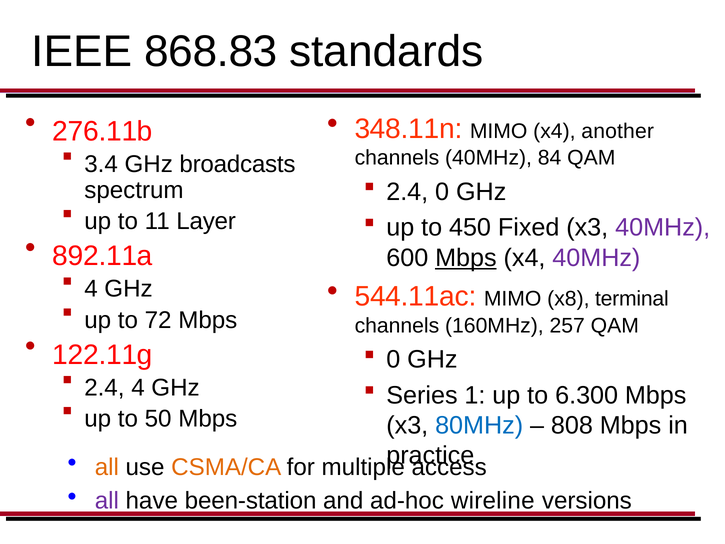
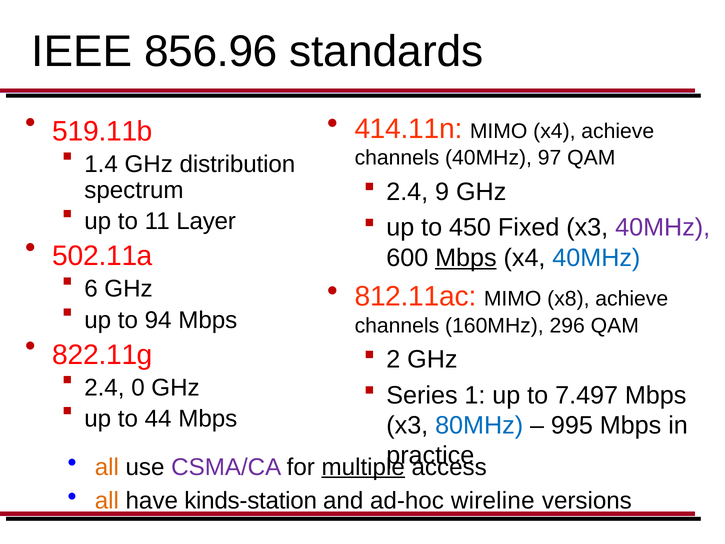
868.83: 868.83 -> 856.96
276.11b: 276.11b -> 519.11b
348.11n: 348.11n -> 414.11n
x4 another: another -> achieve
84: 84 -> 97
3.4: 3.4 -> 1.4
broadcasts: broadcasts -> distribution
2.4 0: 0 -> 9
892.11a: 892.11a -> 502.11a
40MHz at (596, 258) colour: purple -> blue
4 at (91, 289): 4 -> 6
544.11ac: 544.11ac -> 812.11ac
x8 terminal: terminal -> achieve
72: 72 -> 94
257: 257 -> 296
122.11g: 122.11g -> 822.11g
0 at (393, 359): 0 -> 2
2.4 4: 4 -> 0
6.300: 6.300 -> 7.497
50: 50 -> 44
808: 808 -> 995
CSMA/CA colour: orange -> purple
multiple underline: none -> present
all at (107, 501) colour: purple -> orange
been-station: been-station -> kinds-station
